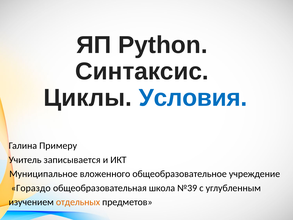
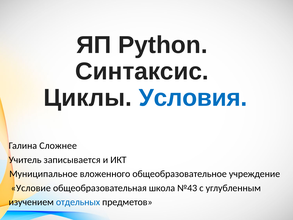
Примеру: Примеру -> Сложнее
Гораздо: Гораздо -> Условие
№39: №39 -> №43
отдельных colour: orange -> blue
